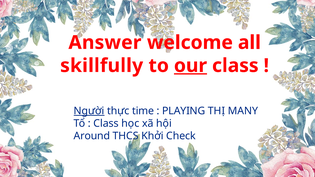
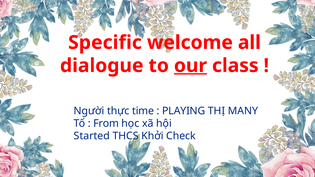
Answer: Answer -> Specific
skillfully: skillfully -> dialogue
Người underline: present -> none
Class at (106, 124): Class -> From
Around: Around -> Started
